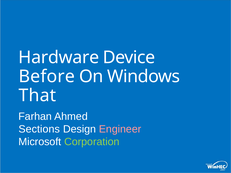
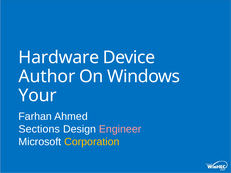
Before: Before -> Author
That: That -> Your
Corporation colour: light green -> yellow
